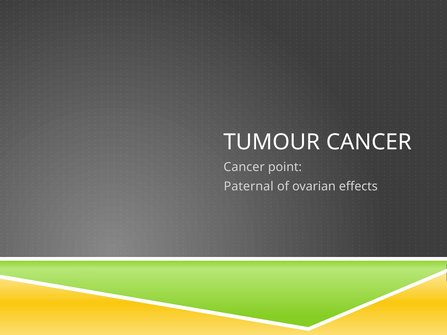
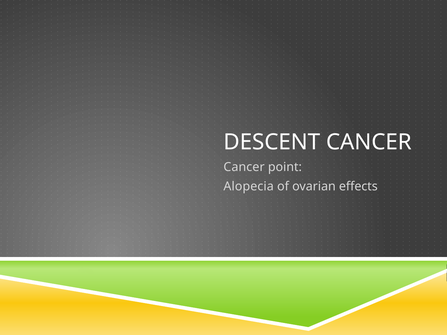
TUMOUR: TUMOUR -> DESCENT
Paternal: Paternal -> Alopecia
